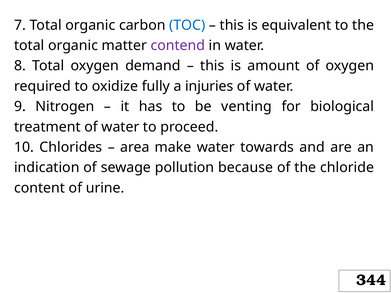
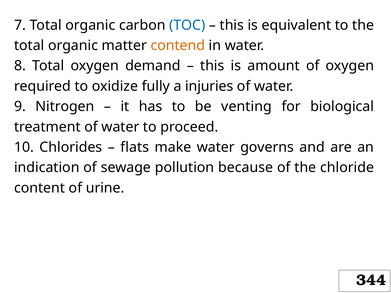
contend colour: purple -> orange
area: area -> flats
towards: towards -> governs
